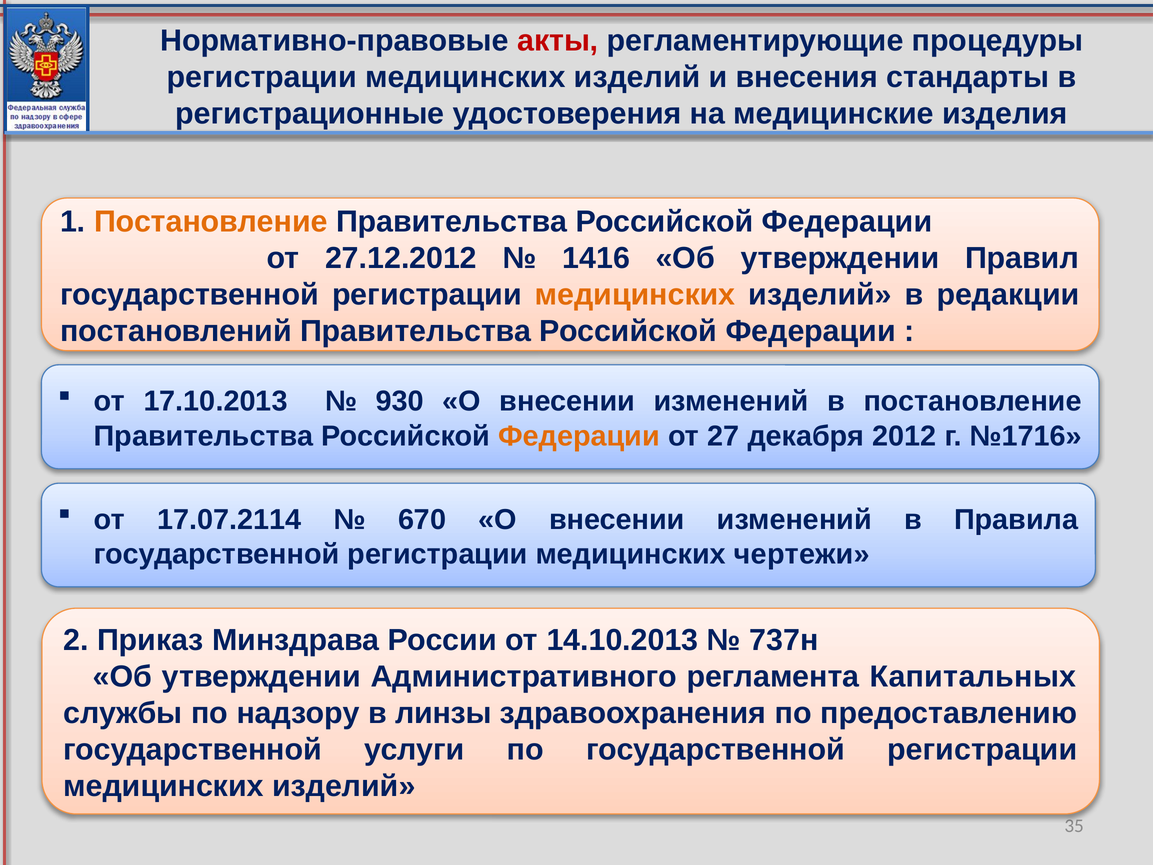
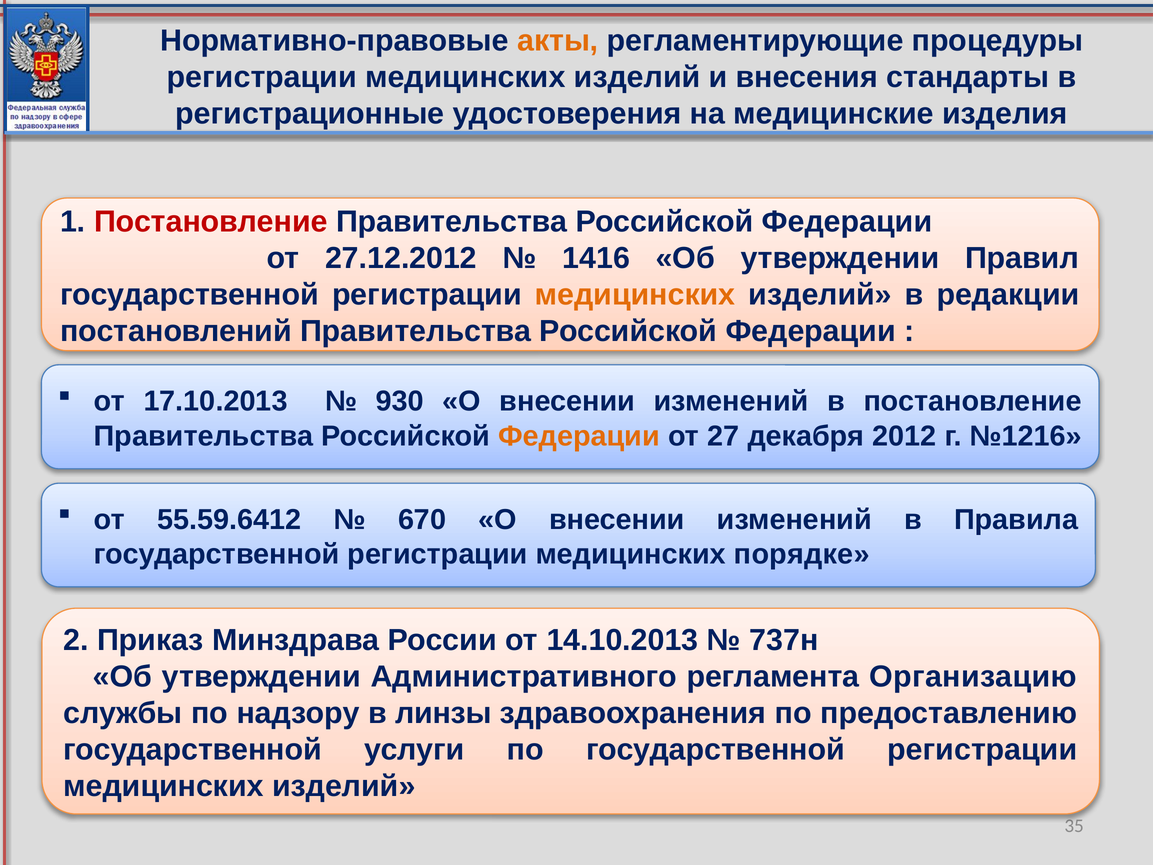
акты colour: red -> orange
Постановление at (211, 222) colour: orange -> red
№1716: №1716 -> №1216
17.07.2114: 17.07.2114 -> 55.59.6412
чертежи: чертежи -> порядке
Капитальных: Капитальных -> Организацию
